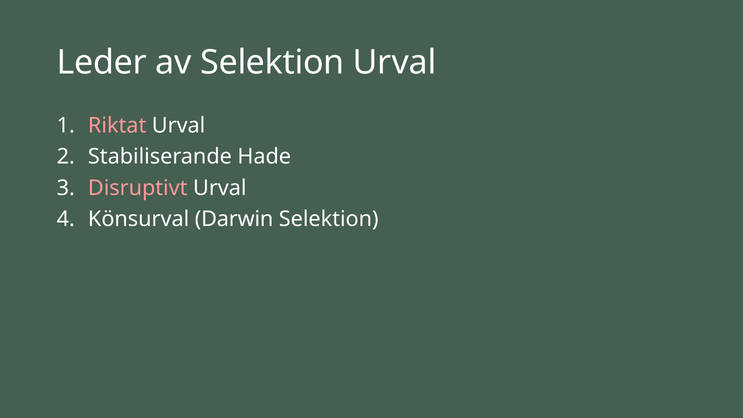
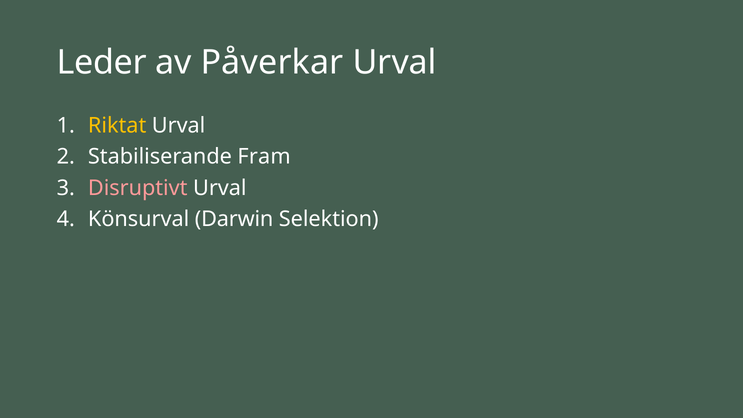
av Selektion: Selektion -> Påverkar
Riktat colour: pink -> yellow
Hade: Hade -> Fram
